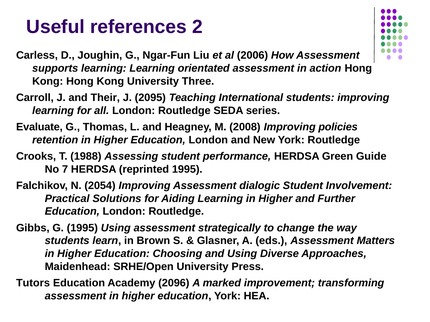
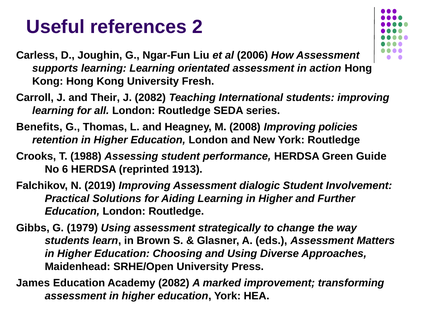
Three: Three -> Fresh
J 2095: 2095 -> 2082
Evaluate: Evaluate -> Benefits
7: 7 -> 6
reprinted 1995: 1995 -> 1913
2054: 2054 -> 2019
G 1995: 1995 -> 1979
Tutors: Tutors -> James
Academy 2096: 2096 -> 2082
